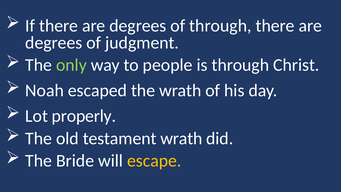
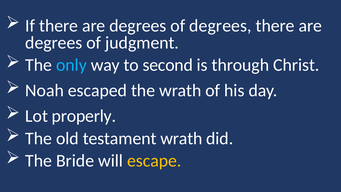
of through: through -> degrees
only colour: light green -> light blue
people: people -> second
